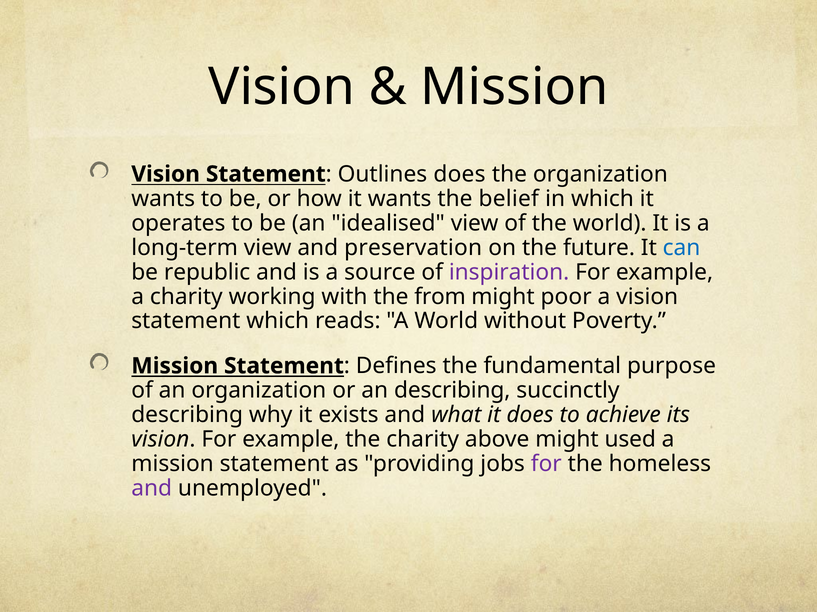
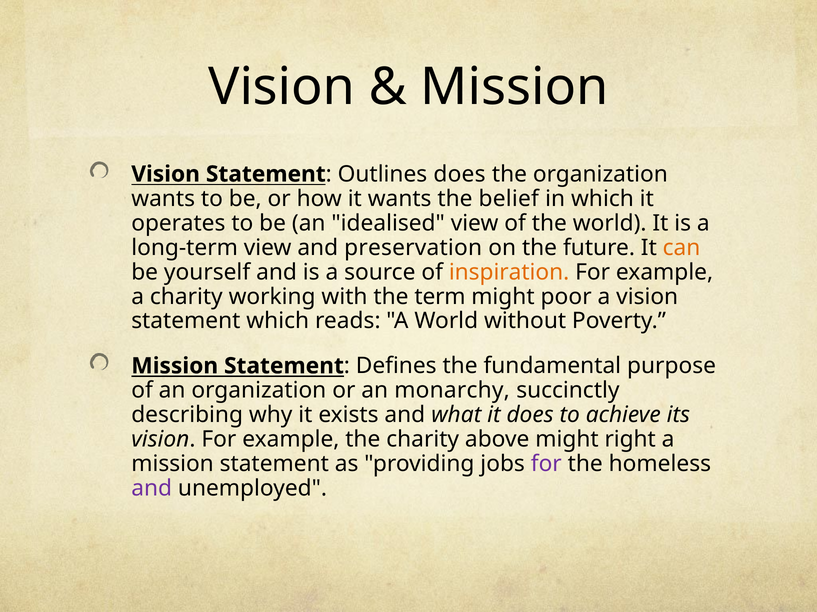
can colour: blue -> orange
republic: republic -> yourself
inspiration colour: purple -> orange
from: from -> term
an describing: describing -> monarchy
used: used -> right
